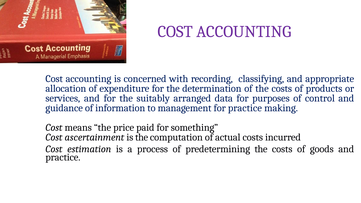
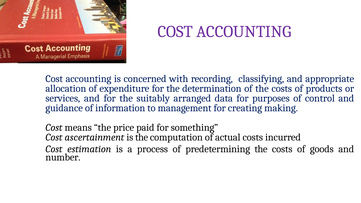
for practice: practice -> creating
practice at (63, 157): practice -> number
